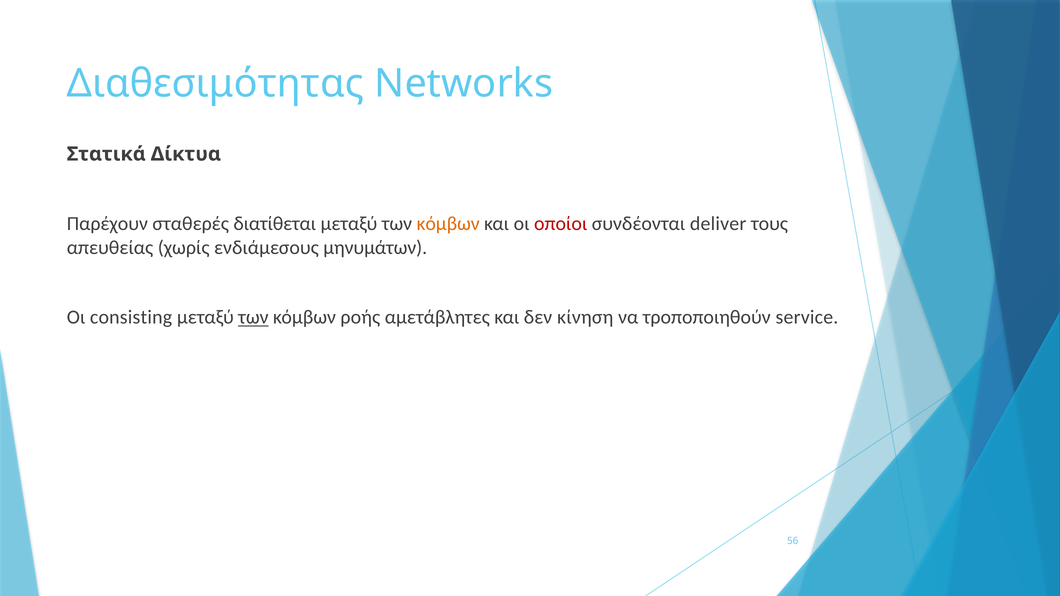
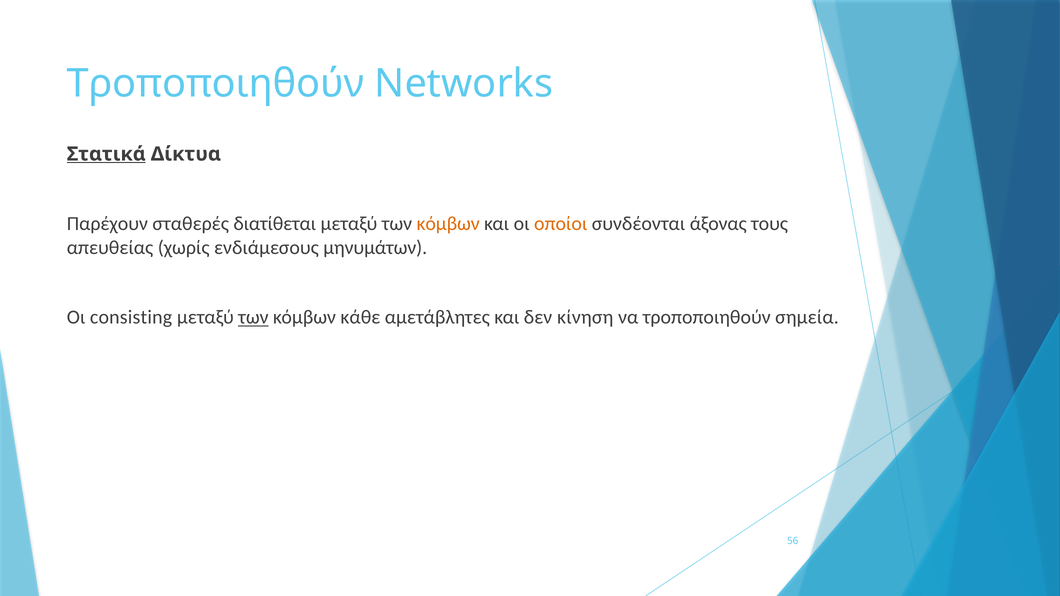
Διαθεσιμότητας at (216, 84): Διαθεσιμότητας -> Τροποποιηθούν
Στατικά underline: none -> present
οποίοι colour: red -> orange
deliver: deliver -> άξονας
ροής: ροής -> κάθε
service: service -> σημεία
